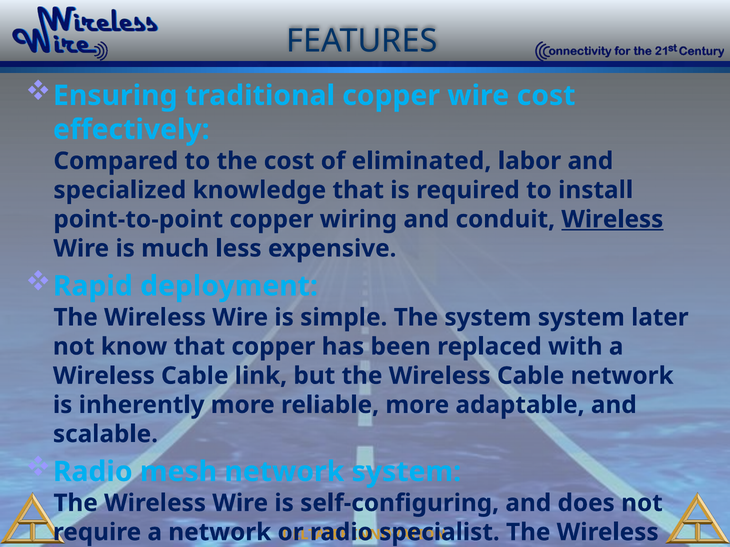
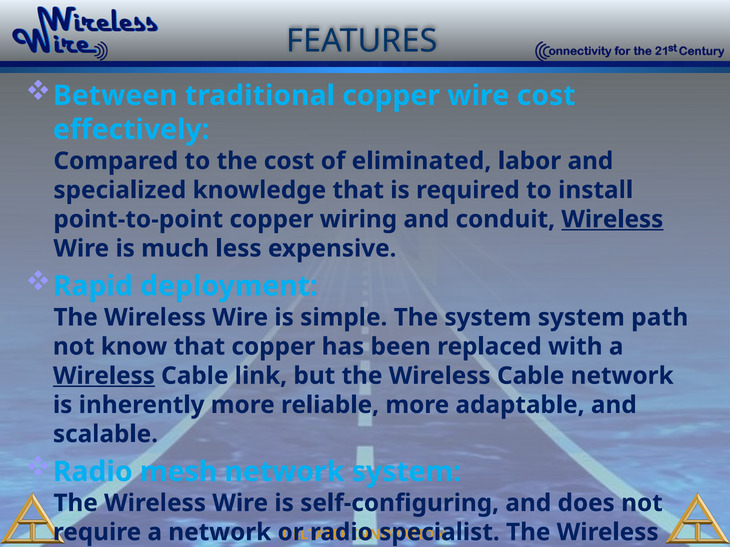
Ensuring: Ensuring -> Between
later: later -> path
Wireless at (104, 376) underline: none -> present
